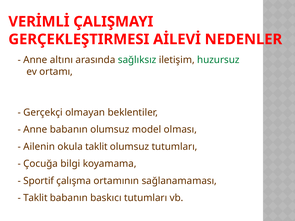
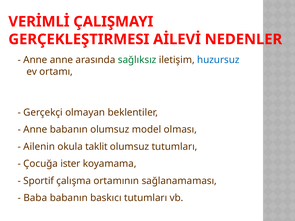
Anne altını: altını -> anne
huzursuz colour: green -> blue
bilgi: bilgi -> ister
Taklit at (35, 198): Taklit -> Baba
